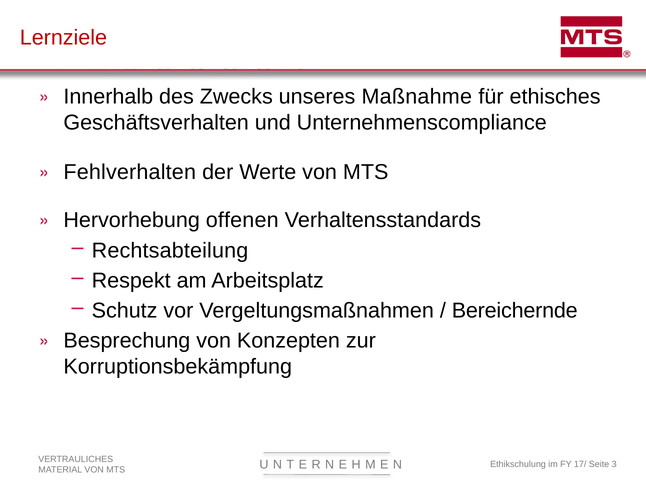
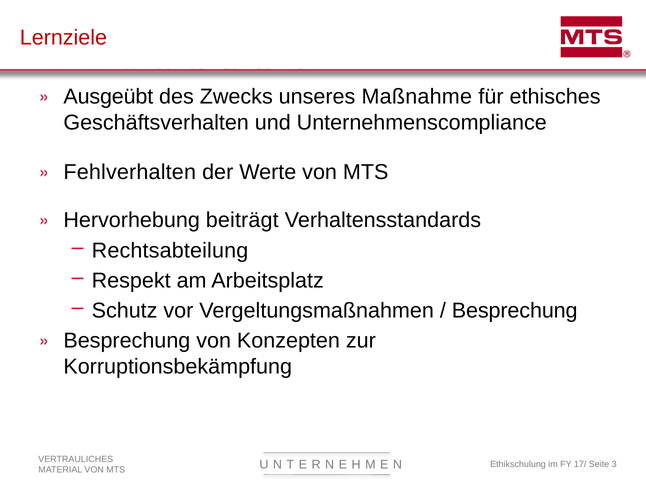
Innerhalb: Innerhalb -> Ausgeübt
offenen: offenen -> beiträgt
Bereichernde at (515, 311): Bereichernde -> Besprechung
